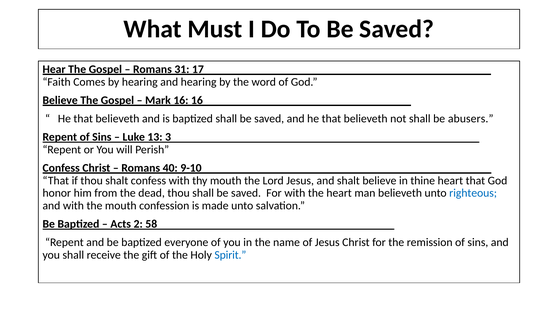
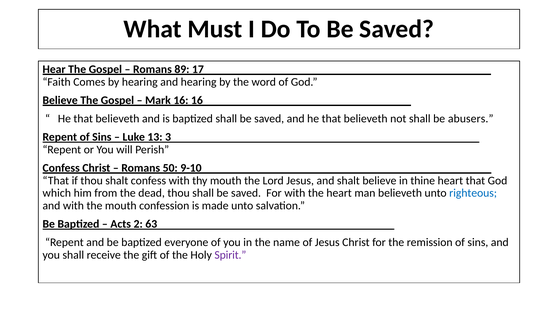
31: 31 -> 89
40: 40 -> 50
honor: honor -> which
58: 58 -> 63
Spirit colour: blue -> purple
